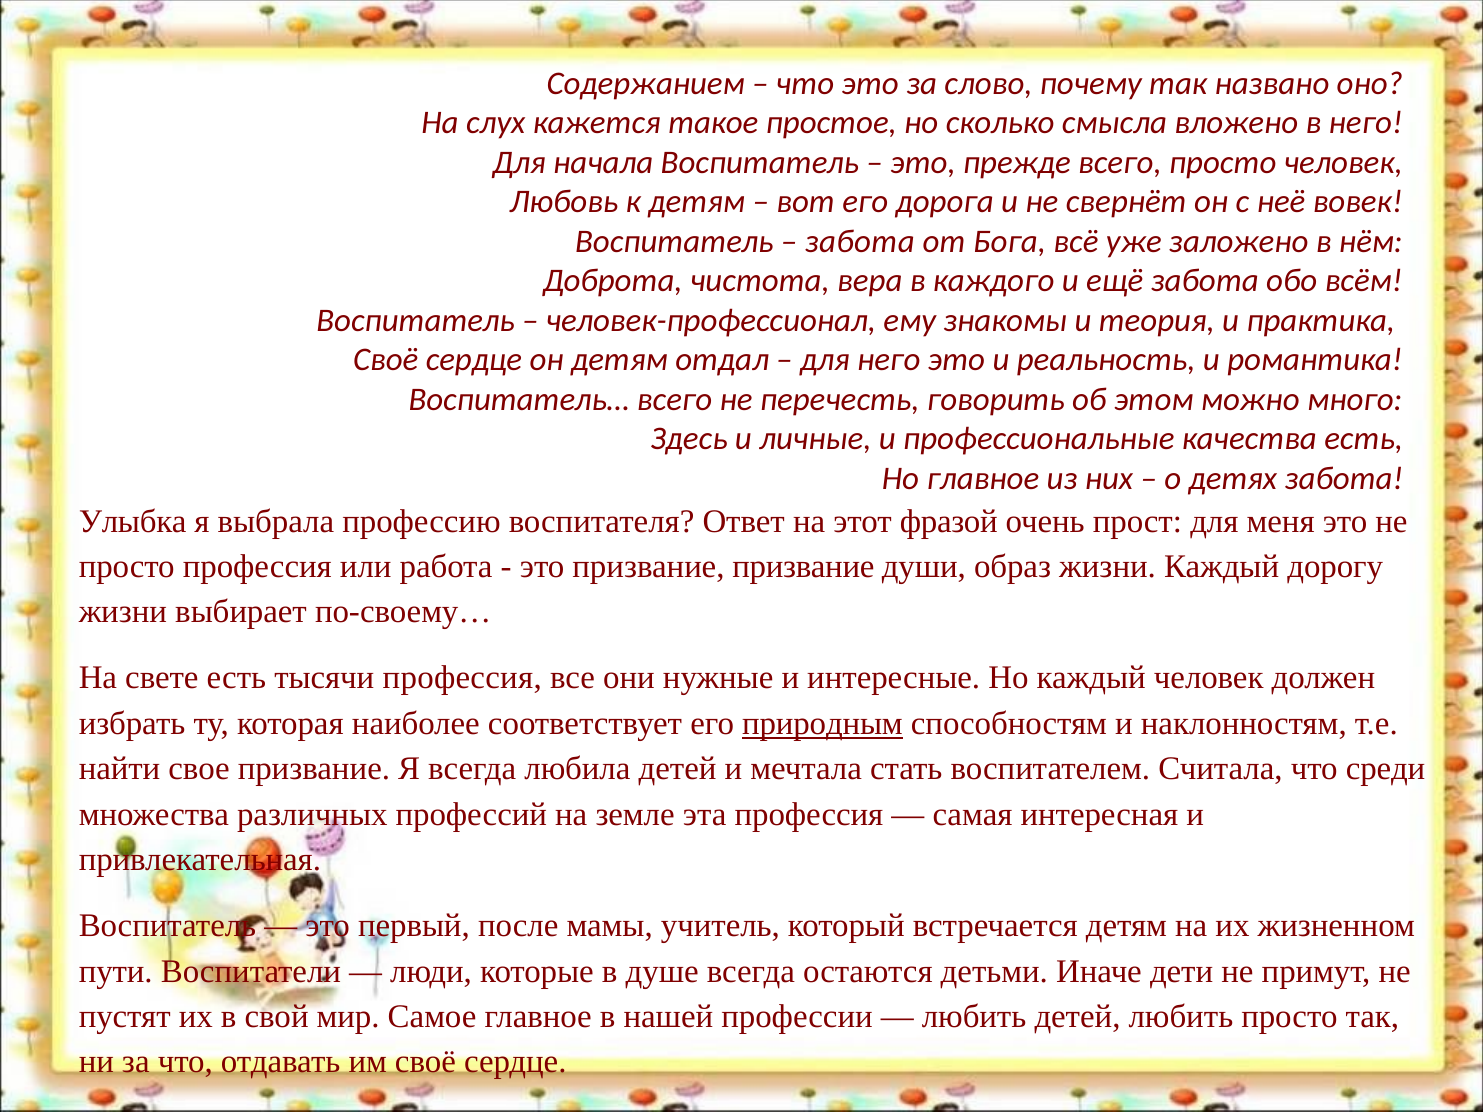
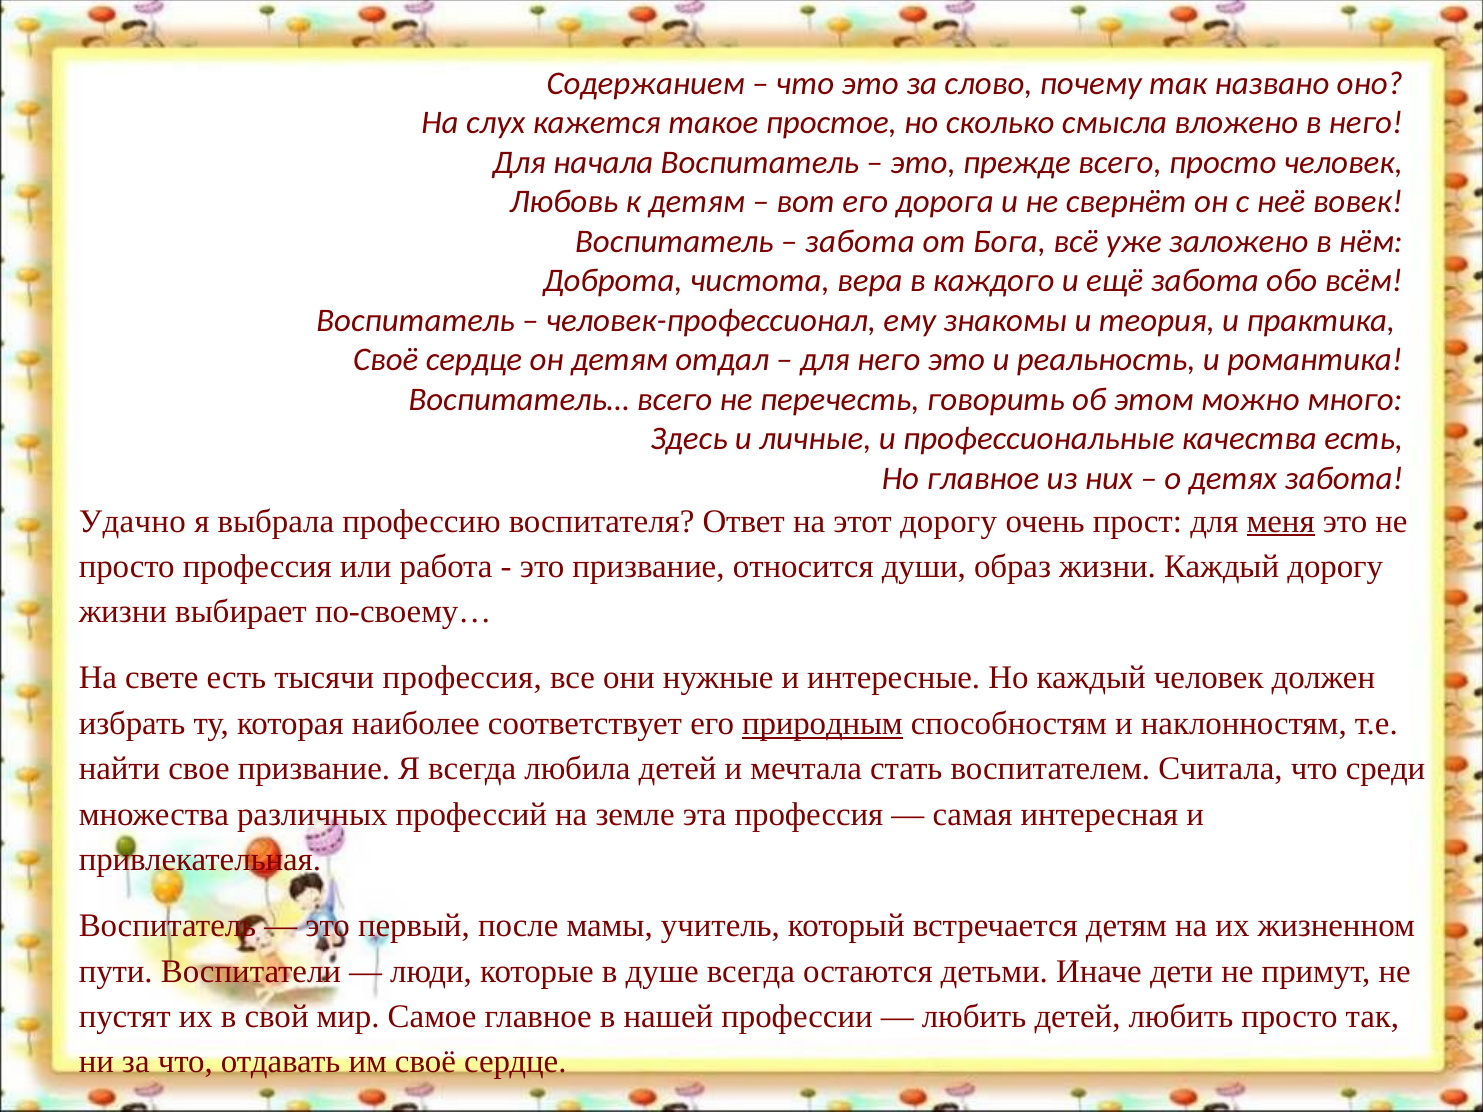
Улыбка: Улыбка -> Удачно
этот фразой: фразой -> дорогу
меня underline: none -> present
призвание призвание: призвание -> относится
